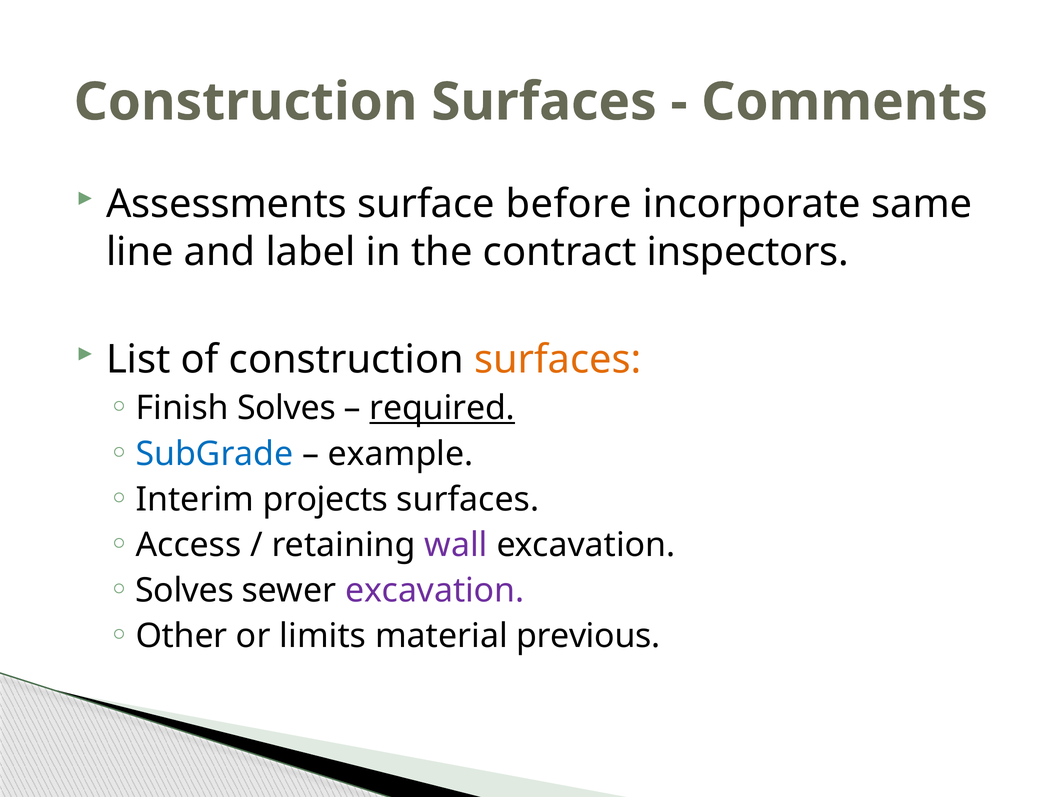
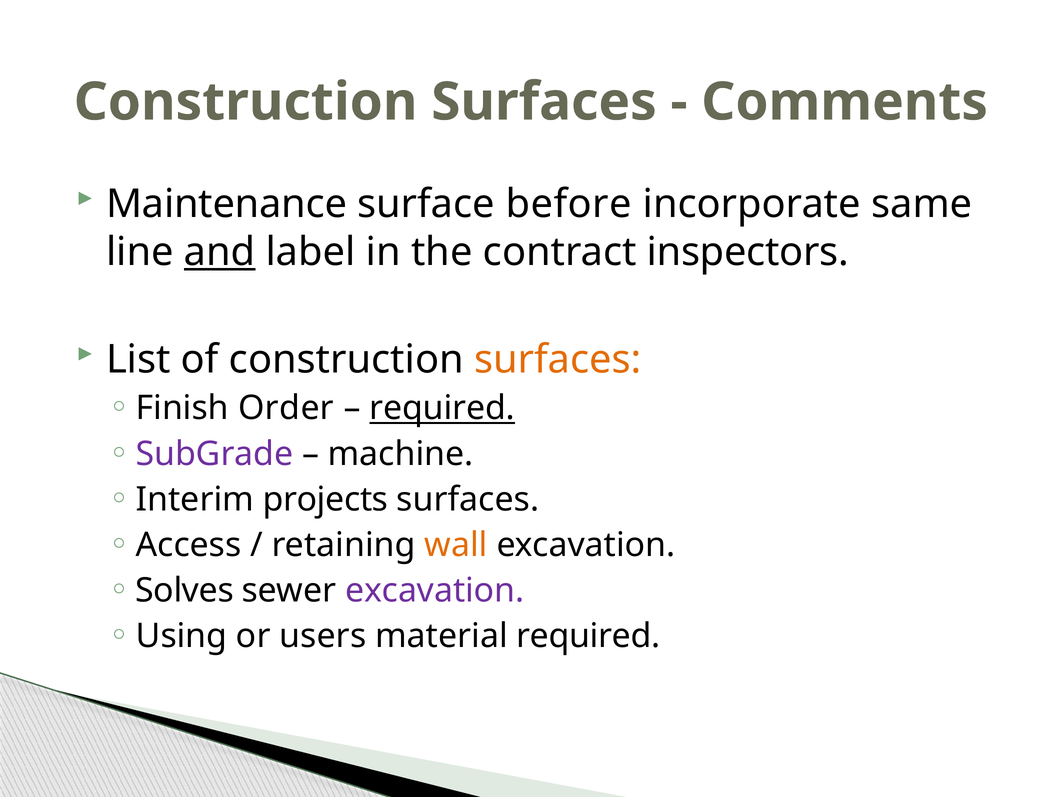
Assessments: Assessments -> Maintenance
and underline: none -> present
Finish Solves: Solves -> Order
SubGrade colour: blue -> purple
example: example -> machine
wall colour: purple -> orange
Other: Other -> Using
limits: limits -> users
material previous: previous -> required
